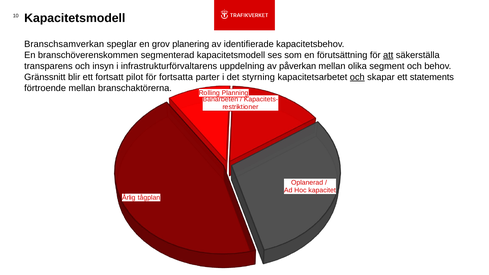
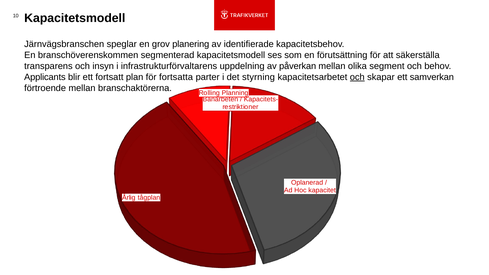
Branschsamverkan: Branschsamverkan -> Järnvägsbranschen
att underline: present -> none
Gränssnitt: Gränssnitt -> Applicants
pilot: pilot -> plan
statements: statements -> samverkan
